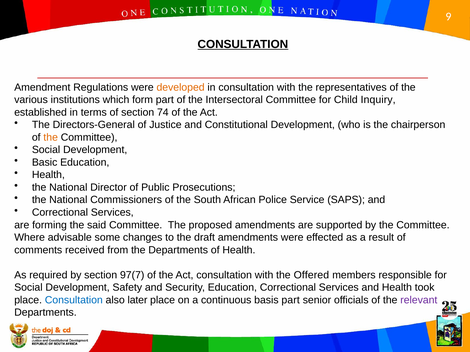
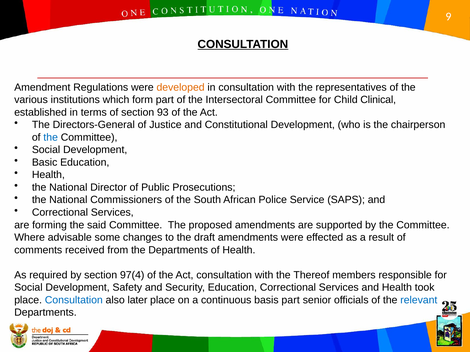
Inquiry: Inquiry -> Clinical
74: 74 -> 93
the at (51, 138) colour: orange -> blue
97(7: 97(7 -> 97(4
Offered: Offered -> Thereof
relevant colour: purple -> blue
